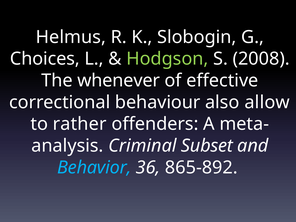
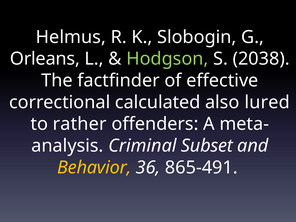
Choices: Choices -> Orleans
2008: 2008 -> 2038
whenever: whenever -> factfinder
behaviour: behaviour -> calculated
allow: allow -> lured
Behavior colour: light blue -> yellow
865-892: 865-892 -> 865-491
